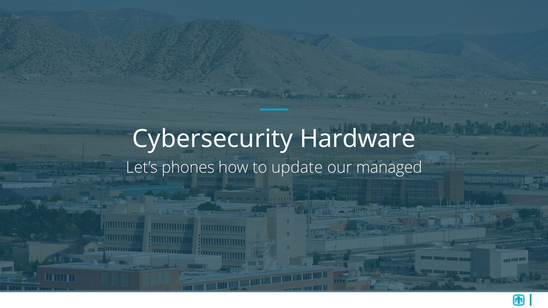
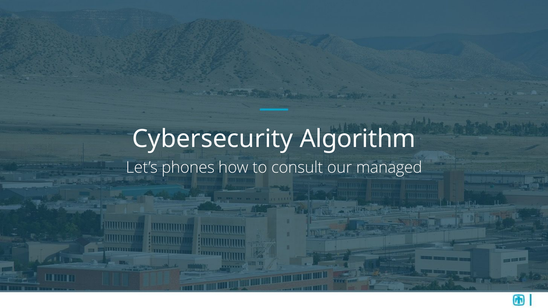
Hardware: Hardware -> Algorithm
update: update -> consult
